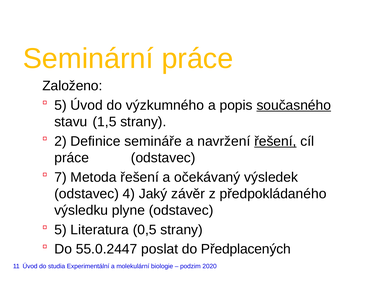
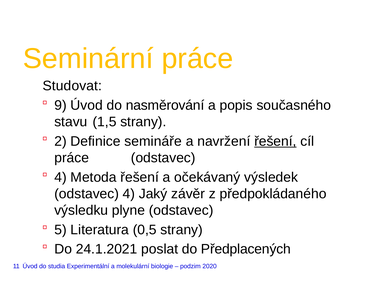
Založeno: Založeno -> Studovat
5 at (60, 105): 5 -> 9
výzkumného: výzkumného -> nasměrování
současného underline: present -> none
7 at (60, 177): 7 -> 4
55.0.2447: 55.0.2447 -> 24.1.2021
